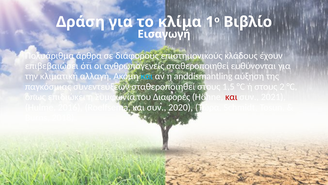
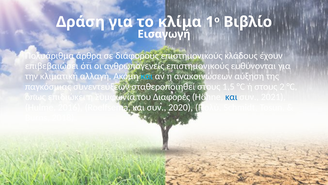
ανθρωπογενείς σταθεροποιηθεί: σταθεροποιηθεί -> επιστημονικούς
anddismantling: anddismantling -> ανακοινώσεων
και at (231, 97) colour: red -> blue
Τώρα: Τώρα -> Πολύ
